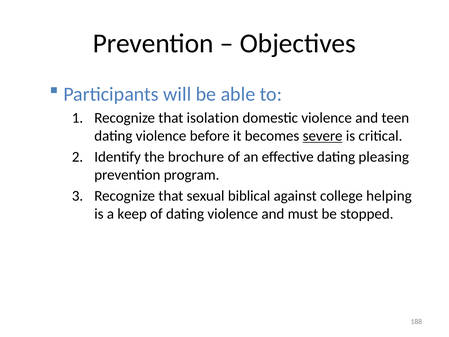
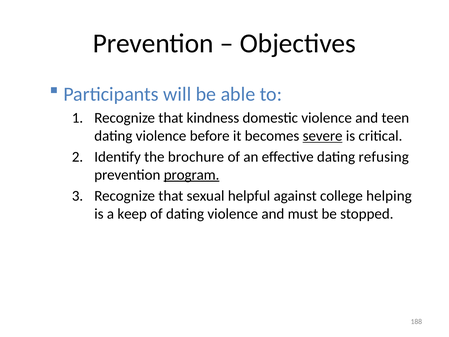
isolation: isolation -> kindness
pleasing: pleasing -> refusing
program underline: none -> present
biblical: biblical -> helpful
